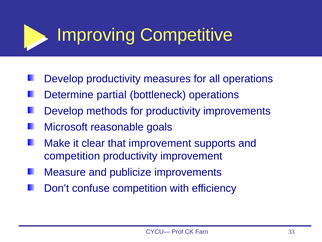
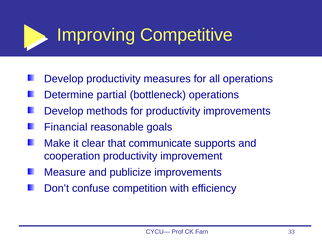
Microsoft: Microsoft -> Financial
that improvement: improvement -> communicate
competition at (72, 156): competition -> cooperation
